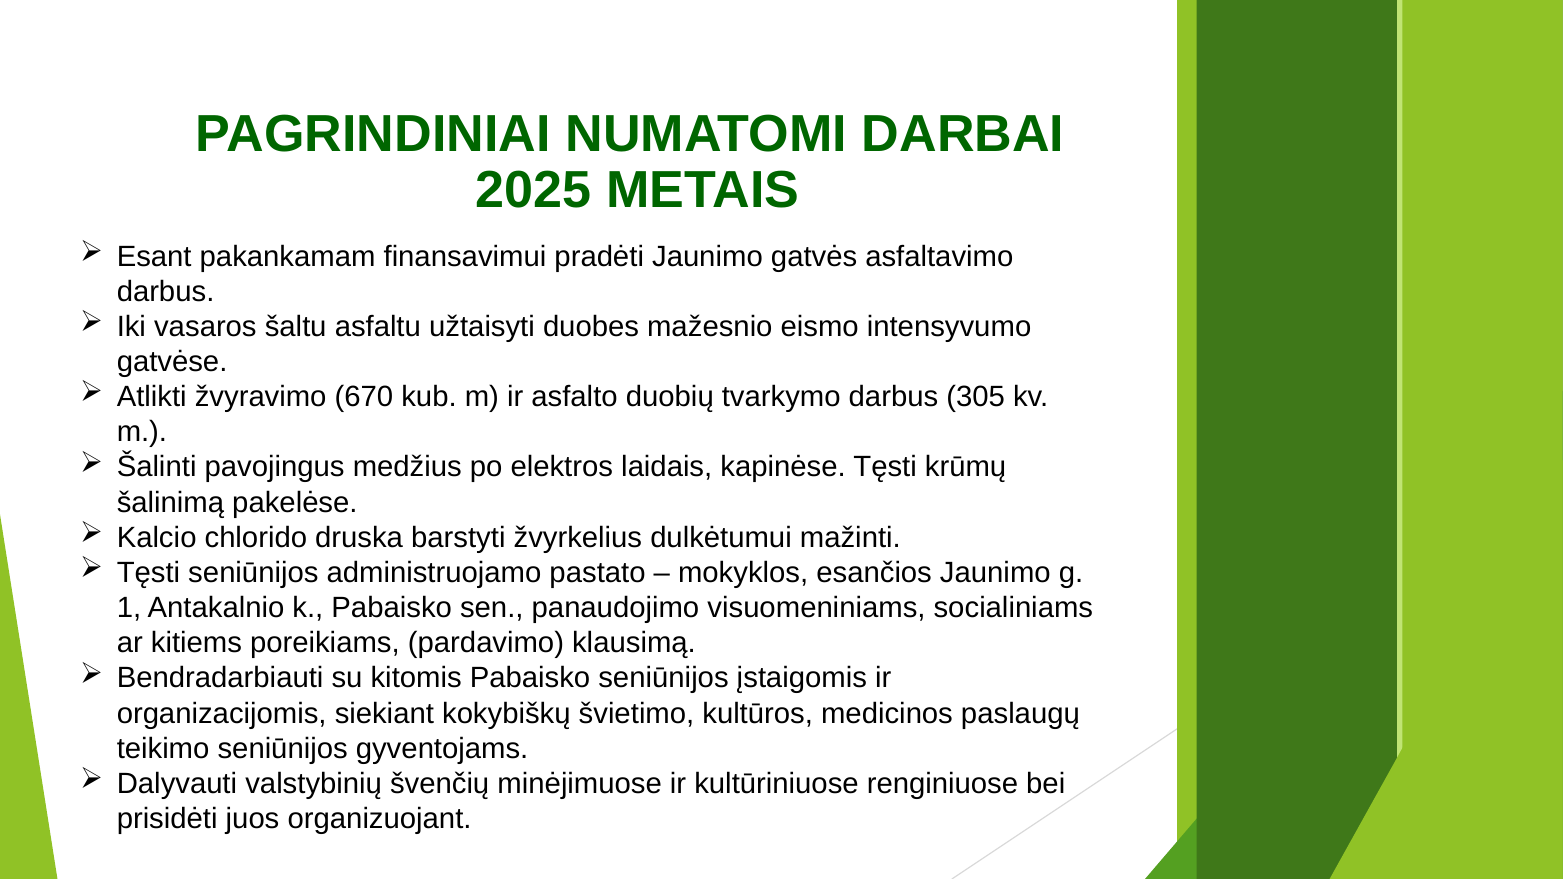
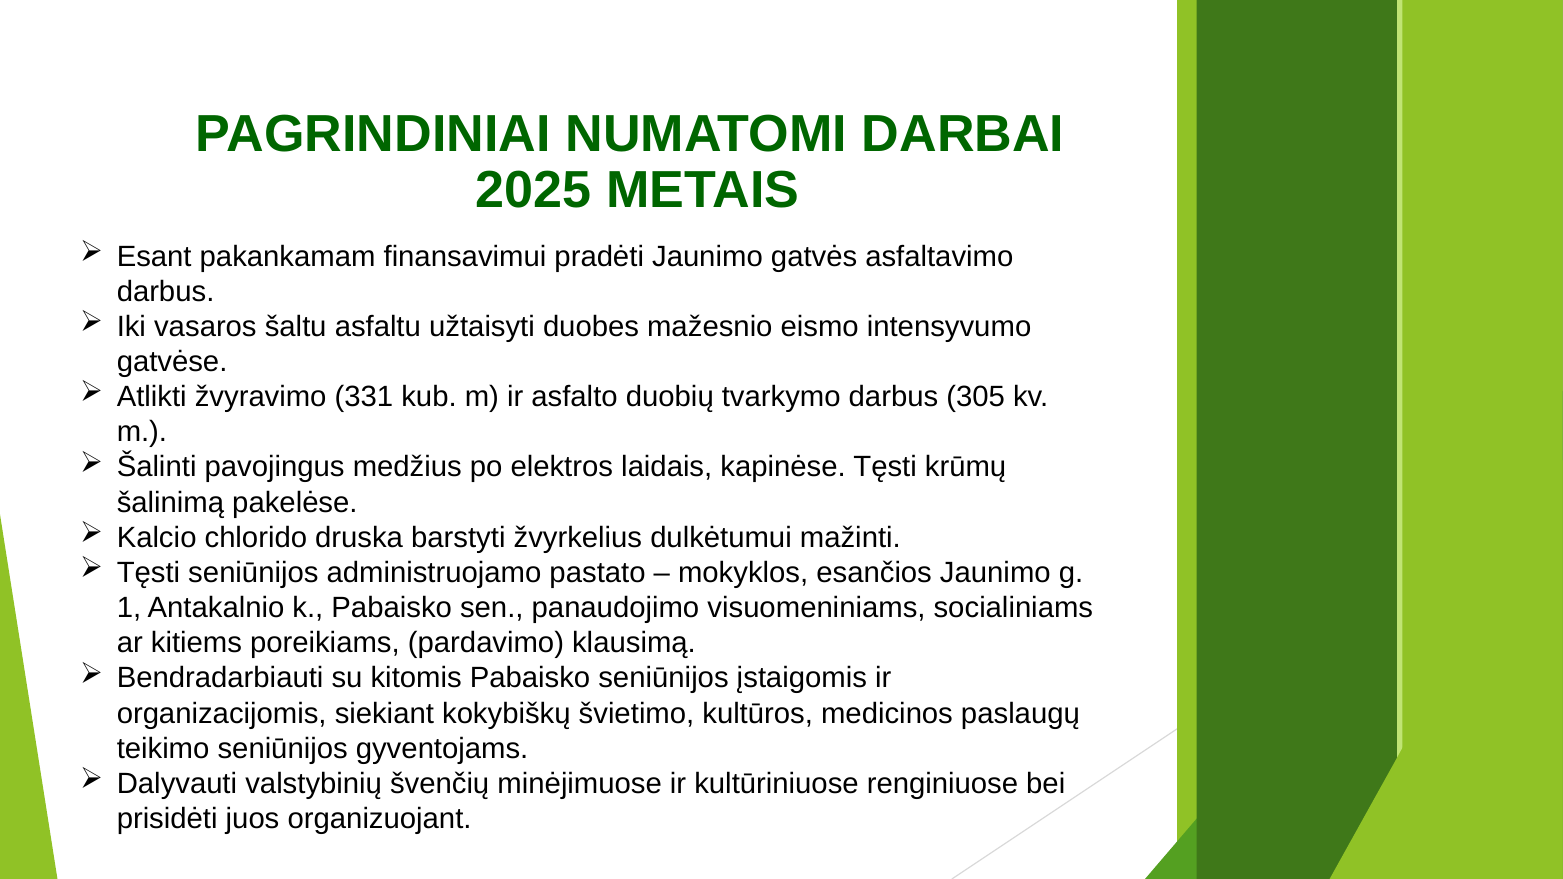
670: 670 -> 331
